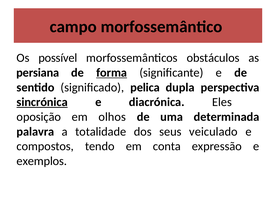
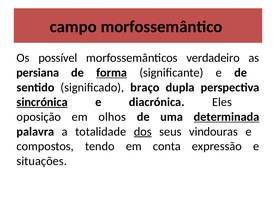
obstáculos: obstáculos -> verdadeiro
pelica: pelica -> braço
determinada underline: none -> present
dos underline: none -> present
veiculado: veiculado -> vindouras
exemplos: exemplos -> situações
